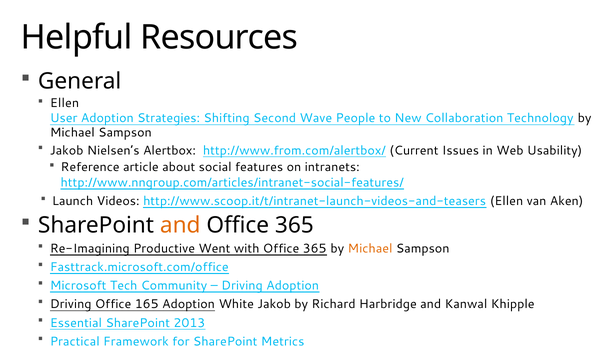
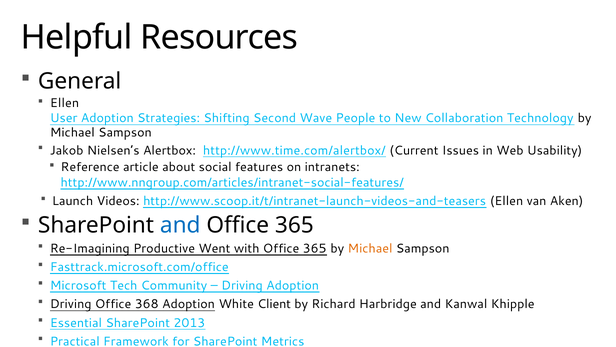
http://www.from.com/alertbox/: http://www.from.com/alertbox/ -> http://www.time.com/alertbox/
and at (180, 225) colour: orange -> blue
165: 165 -> 368
White Jakob: Jakob -> Client
